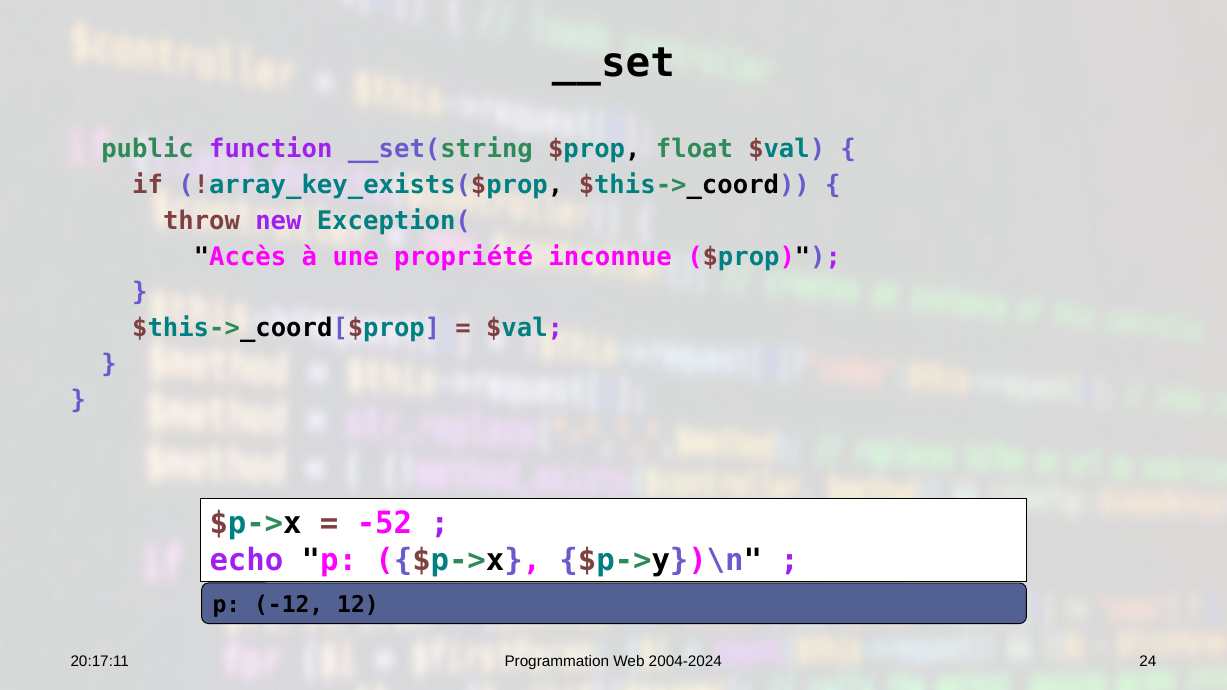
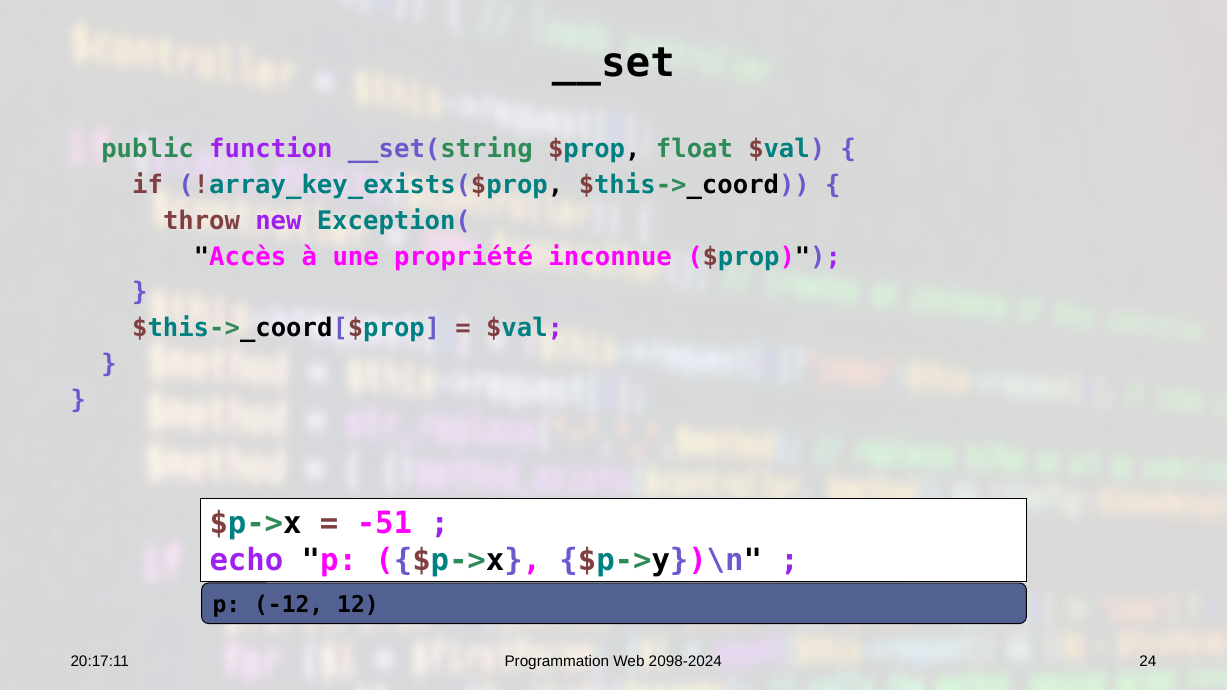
-52: -52 -> -51
2004-2024: 2004-2024 -> 2098-2024
